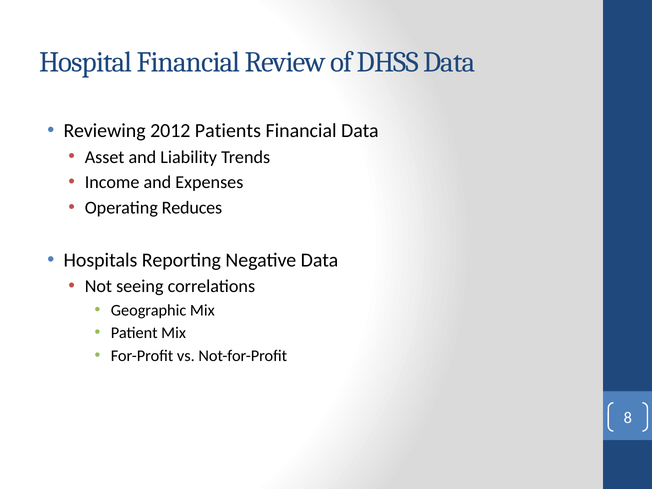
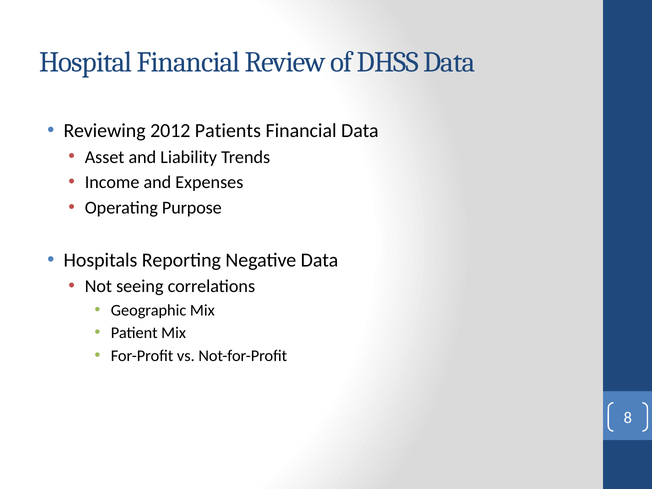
Reduces: Reduces -> Purpose
